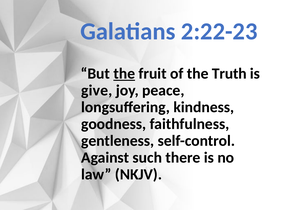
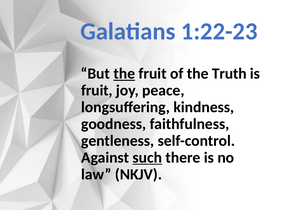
2:22-23: 2:22-23 -> 1:22-23
give at (97, 91): give -> fruit
such underline: none -> present
